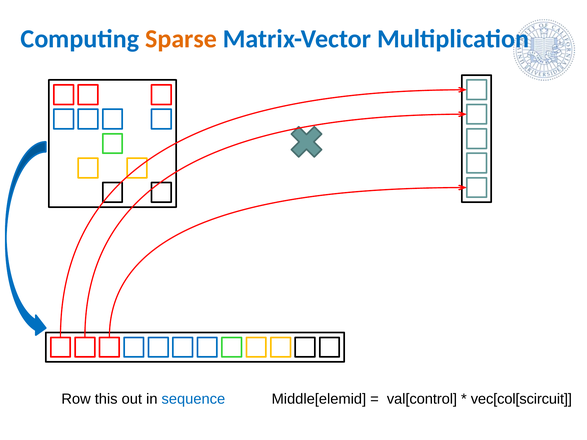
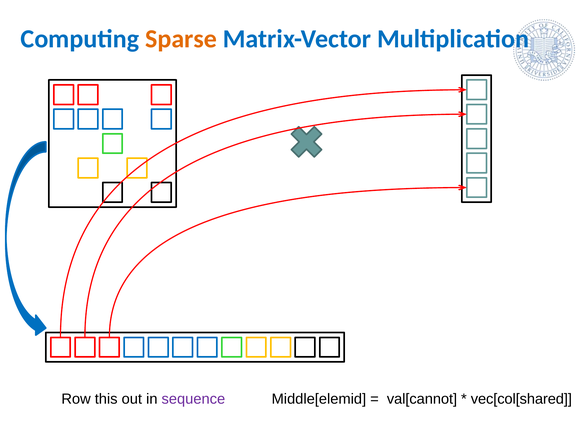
sequence colour: blue -> purple
val[control: val[control -> val[cannot
vec[col[scircuit: vec[col[scircuit -> vec[col[shared
